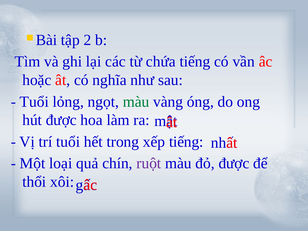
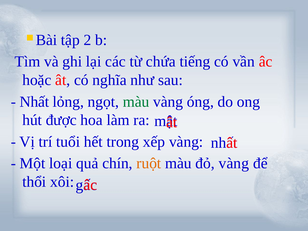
Tuổi at (34, 102): Tuổi -> Nhất
xếp tiếng: tiếng -> vàng
ruột colour: purple -> orange
đỏ được: được -> vàng
